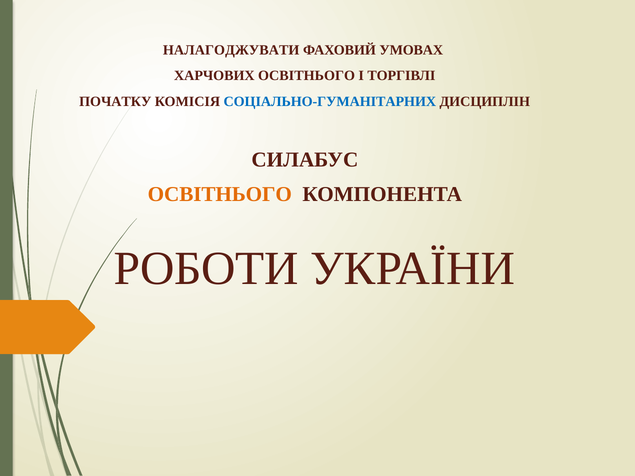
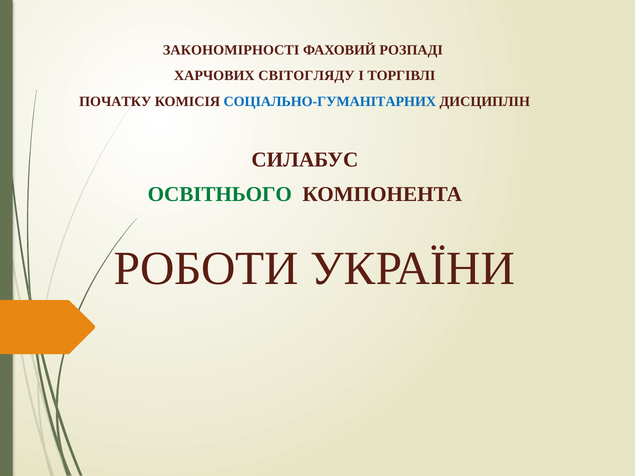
НАЛАГОДЖУВАТИ: НАЛАГОДЖУВАТИ -> ЗАКОНОМІРНОСТІ
УМОВАХ: УМОВАХ -> РОЗПАДІ
ХАРЧОВИХ ОСВІТНЬОГО: ОСВІТНЬОГО -> СВІТОГЛЯДУ
ОСВІТНЬОГО at (220, 194) colour: orange -> green
